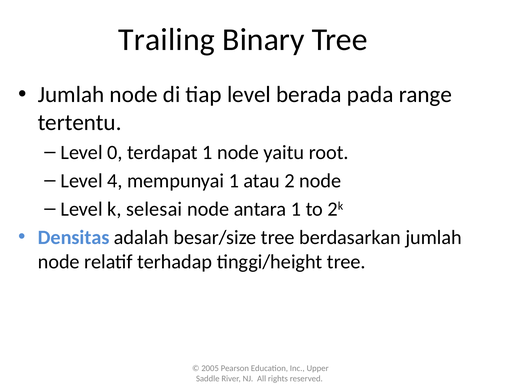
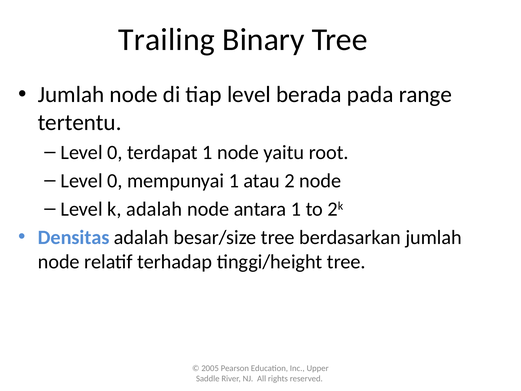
4 at (115, 181): 4 -> 0
k selesai: selesai -> adalah
